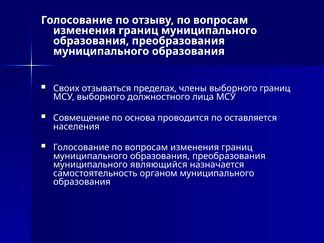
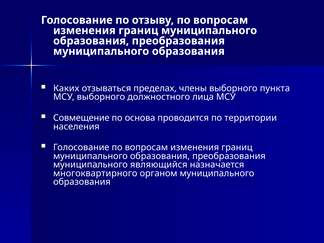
Своих: Своих -> Каких
выборного границ: границ -> пункта
оставляется: оставляется -> территории
самостоятельность: самостоятельность -> многоквартирного
